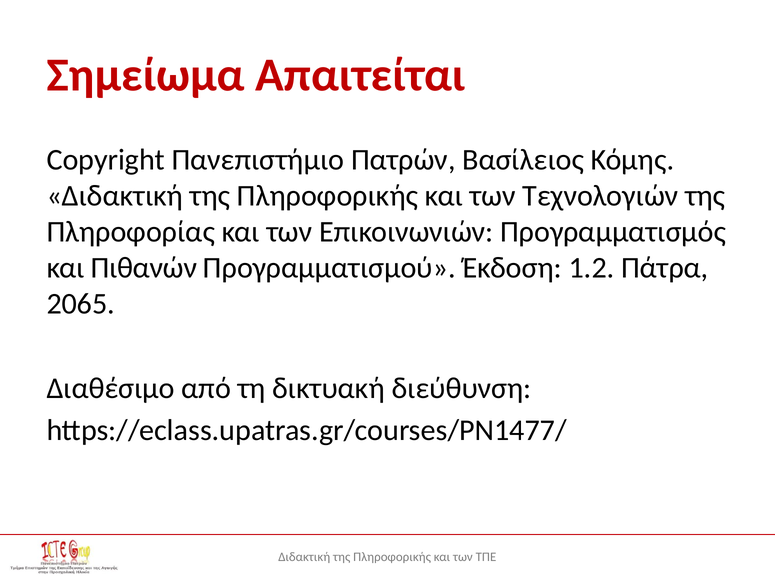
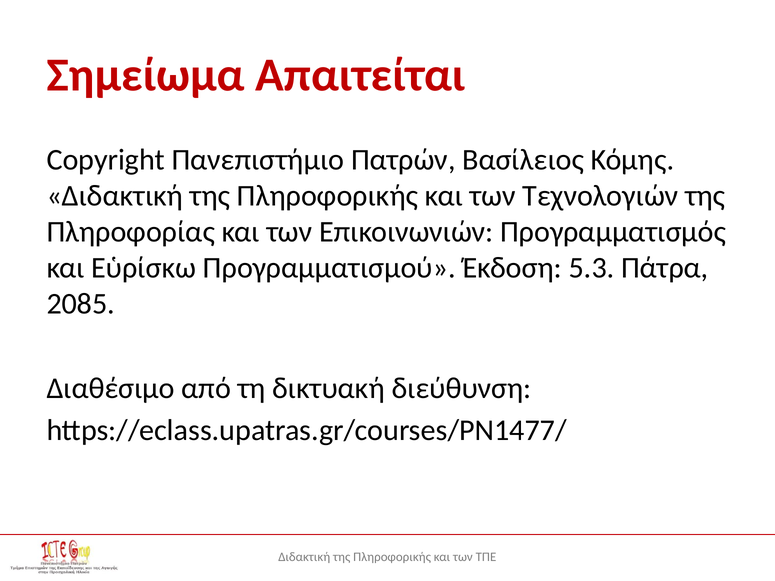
Πιθανών: Πιθανών -> Εὑρίσκω
1.2: 1.2 -> 5.3
2065: 2065 -> 2085
